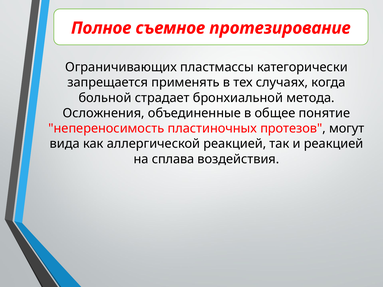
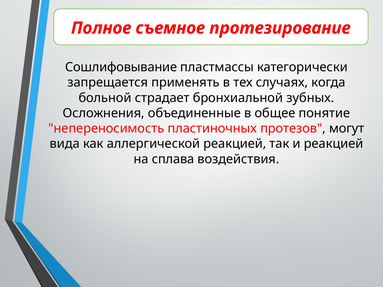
Ограничивающих: Ограничивающих -> Сошлифовывание
метода: метода -> зубных
